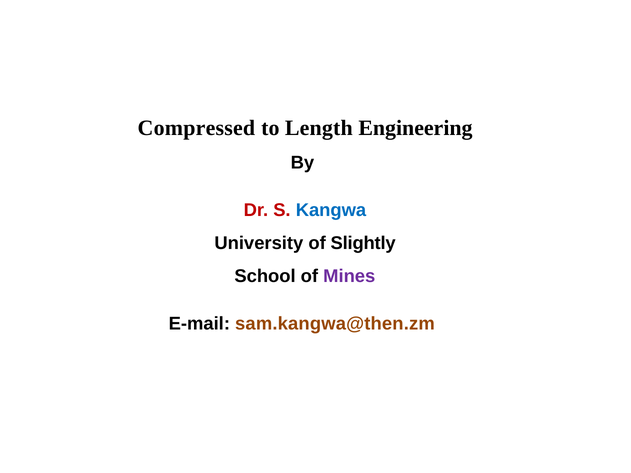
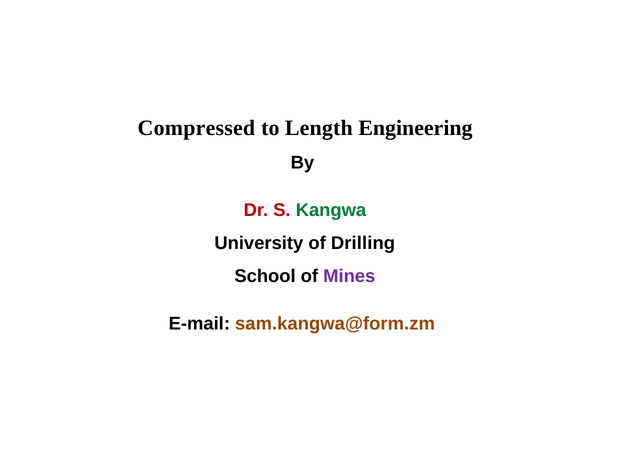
Kangwa colour: blue -> green
Slightly: Slightly -> Drilling
sam.kangwa@then.zm: sam.kangwa@then.zm -> sam.kangwa@form.zm
